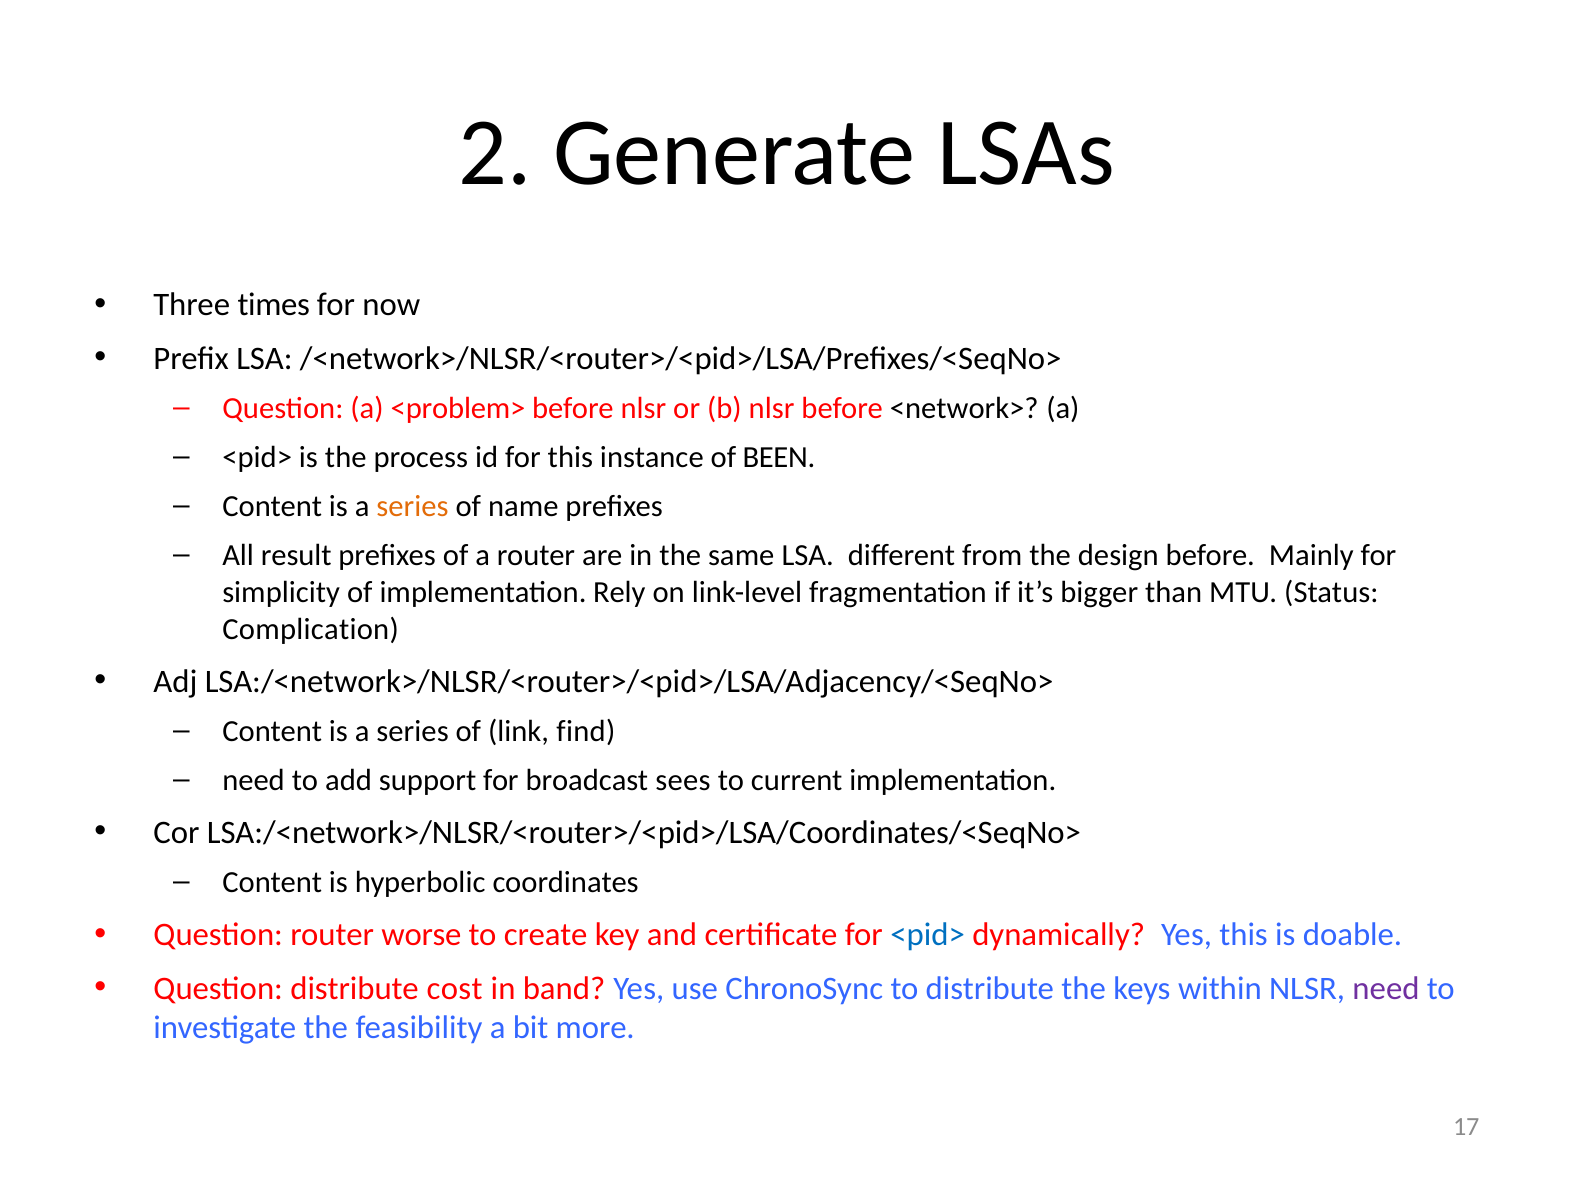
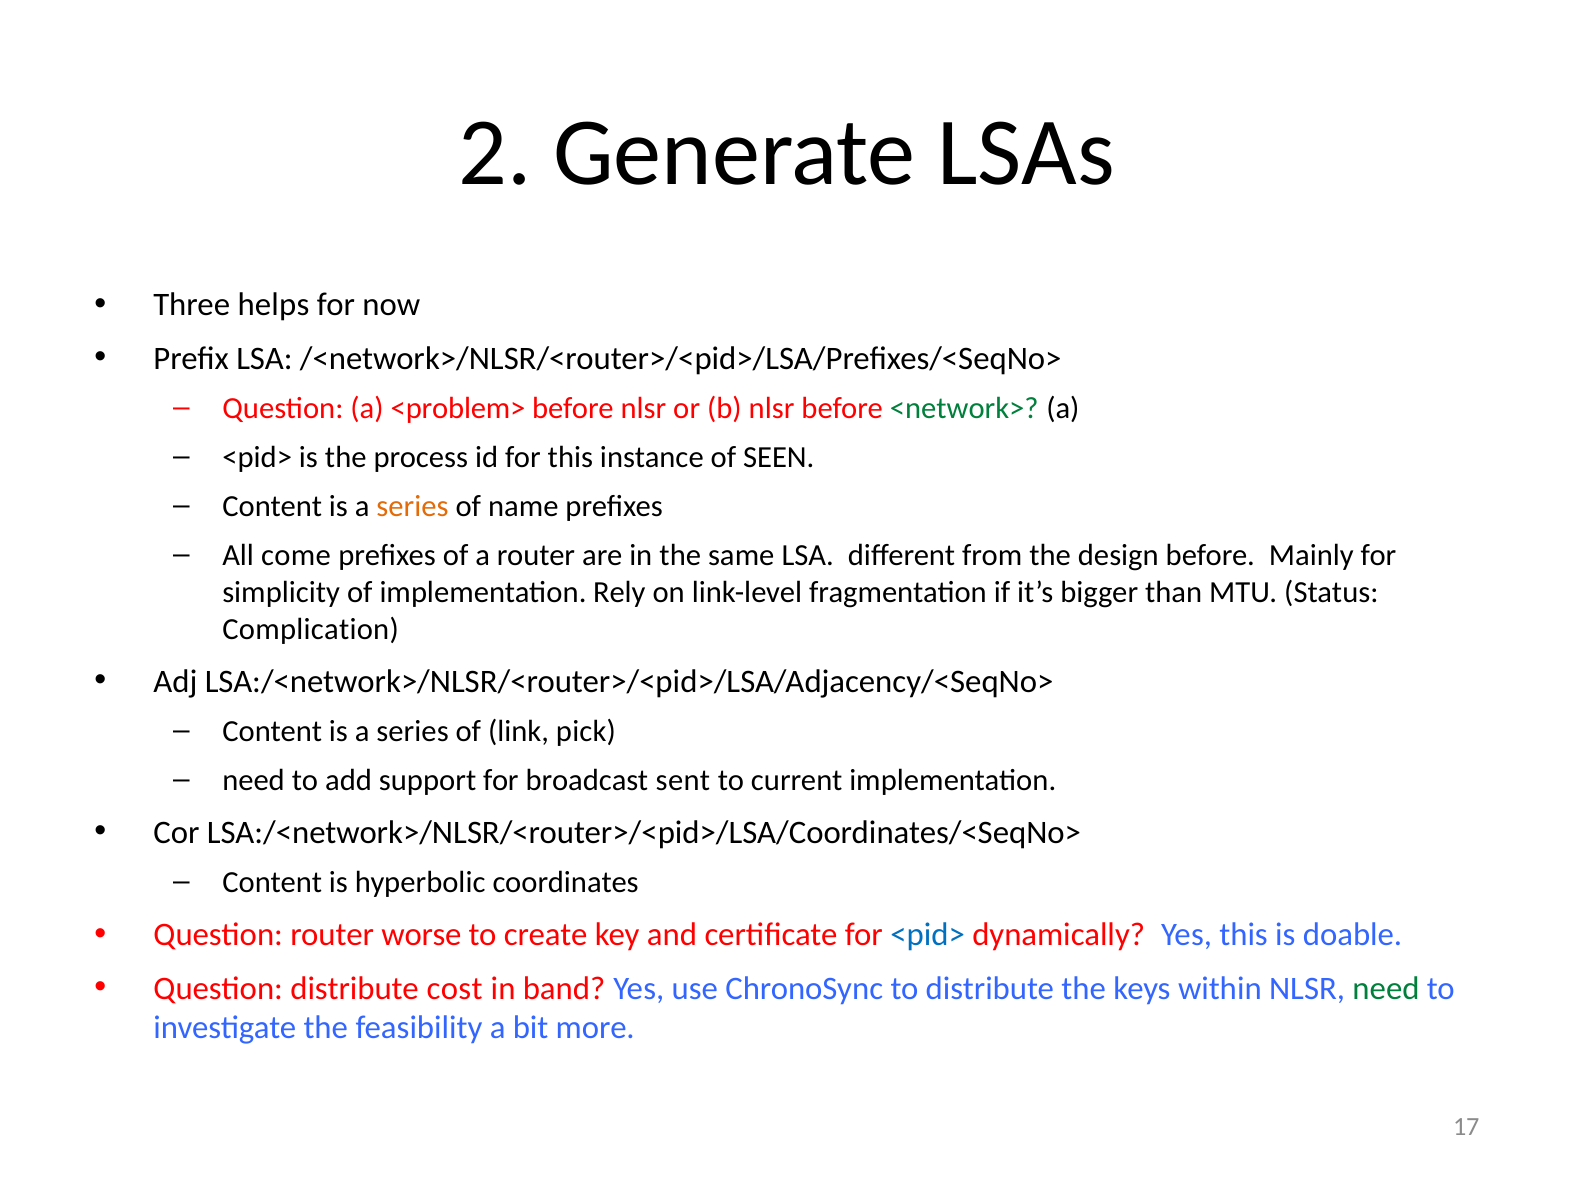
times: times -> helps
<network> colour: black -> green
BEEN: BEEN -> SEEN
result: result -> come
find: find -> pick
sees: sees -> sent
need at (1386, 989) colour: purple -> green
